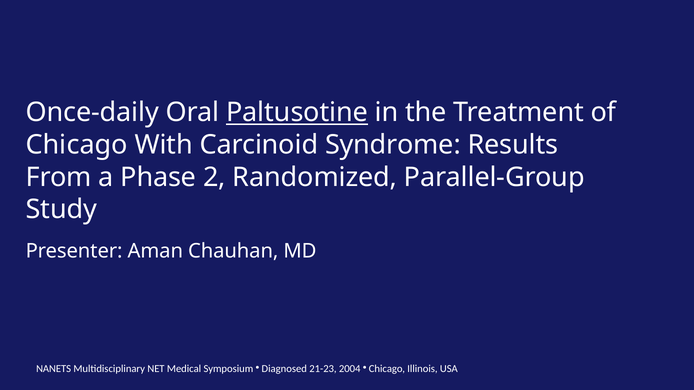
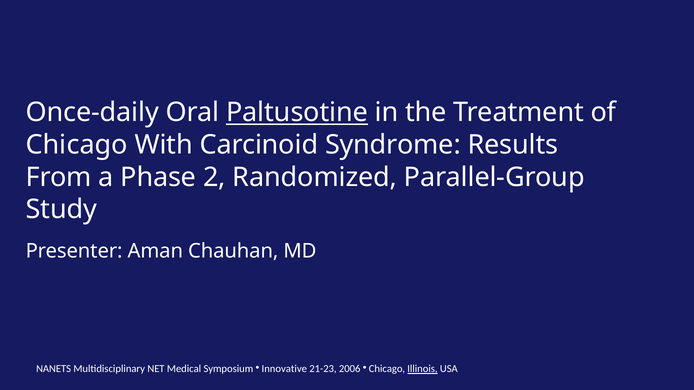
Diagnosed: Diagnosed -> Innovative
2004: 2004 -> 2006
Illinois underline: none -> present
